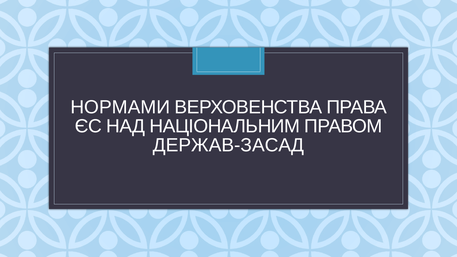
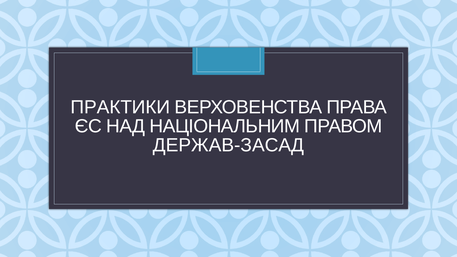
НОРМАМИ: НОРМАМИ -> ПРАКТИКИ
